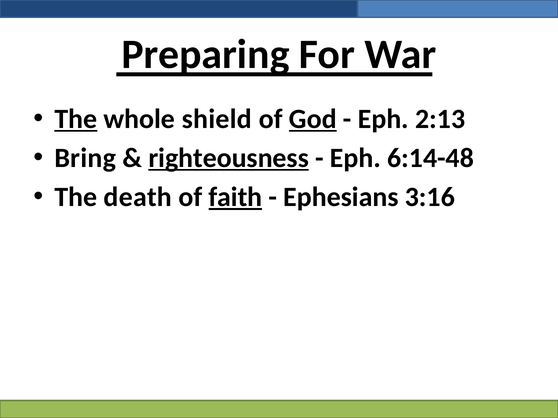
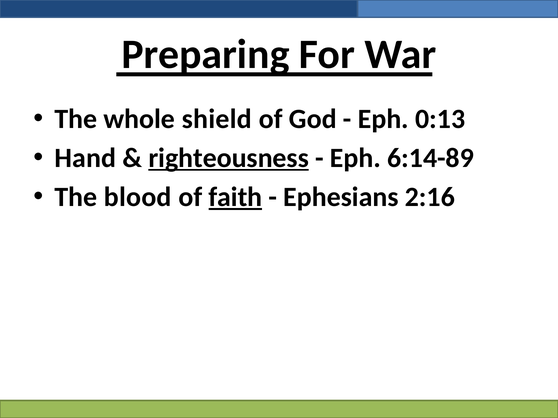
The at (76, 119) underline: present -> none
God underline: present -> none
2:13: 2:13 -> 0:13
Bring: Bring -> Hand
6:14-48: 6:14-48 -> 6:14-89
death: death -> blood
3:16: 3:16 -> 2:16
